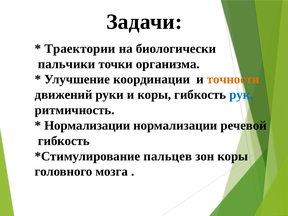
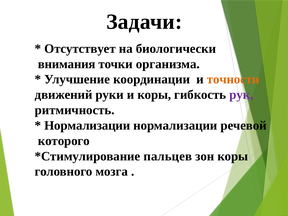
Траектории: Траектории -> Отсутствует
пальчики: пальчики -> внимания
рук colour: blue -> purple
гибкость at (64, 141): гибкость -> которого
